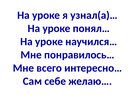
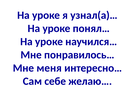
всего: всего -> меня
